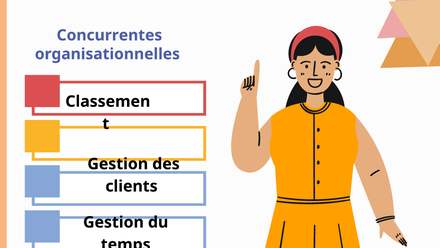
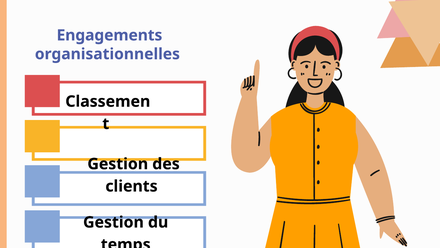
Concurrentes: Concurrentes -> Engagements
